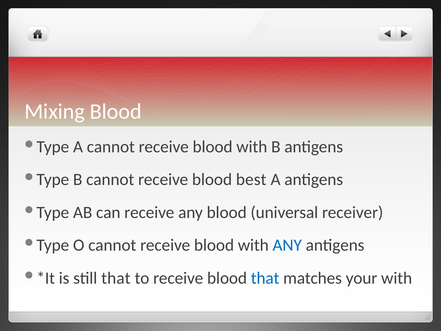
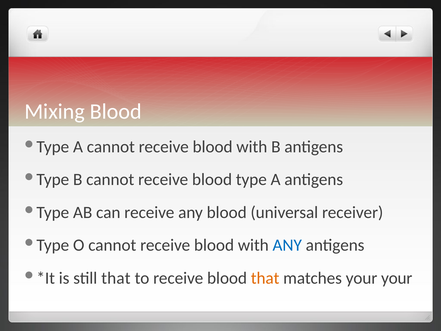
best: best -> type
that at (265, 278) colour: blue -> orange
your with: with -> your
